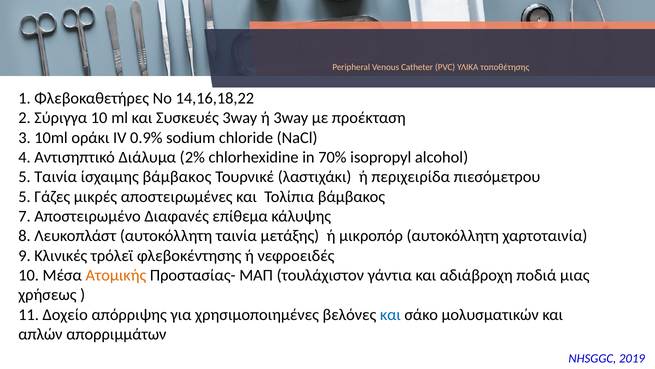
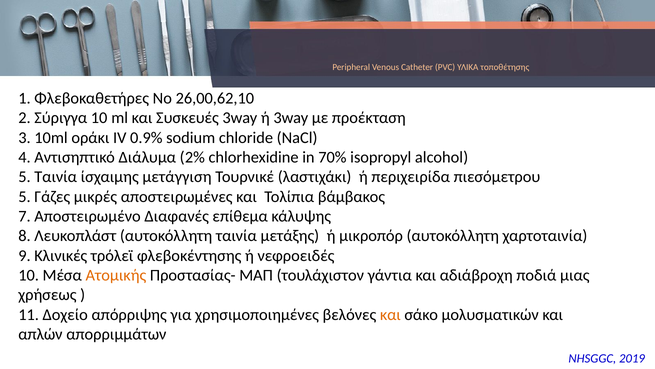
14,16,18,22: 14,16,18,22 -> 26,00,62,10
ίσχαιμης βάμβακος: βάμβακος -> μετάγγιση
και at (390, 314) colour: blue -> orange
